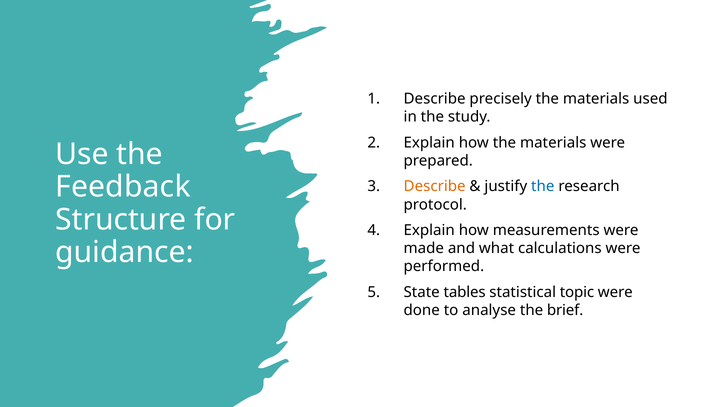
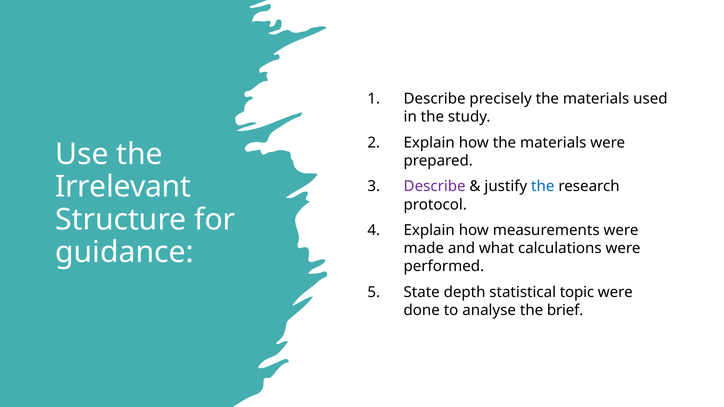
Feedback: Feedback -> Irrelevant
Describe at (435, 187) colour: orange -> purple
tables: tables -> depth
